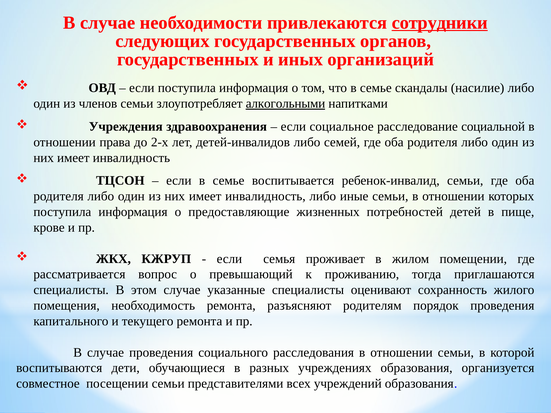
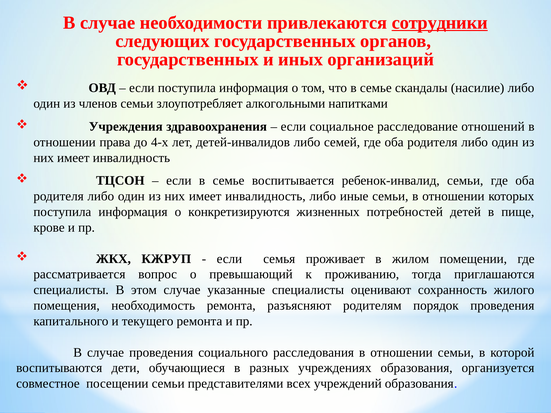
алкогольными underline: present -> none
социальной: социальной -> отношений
2-х: 2-х -> 4-х
предоставляющие: предоставляющие -> конкретизируются
